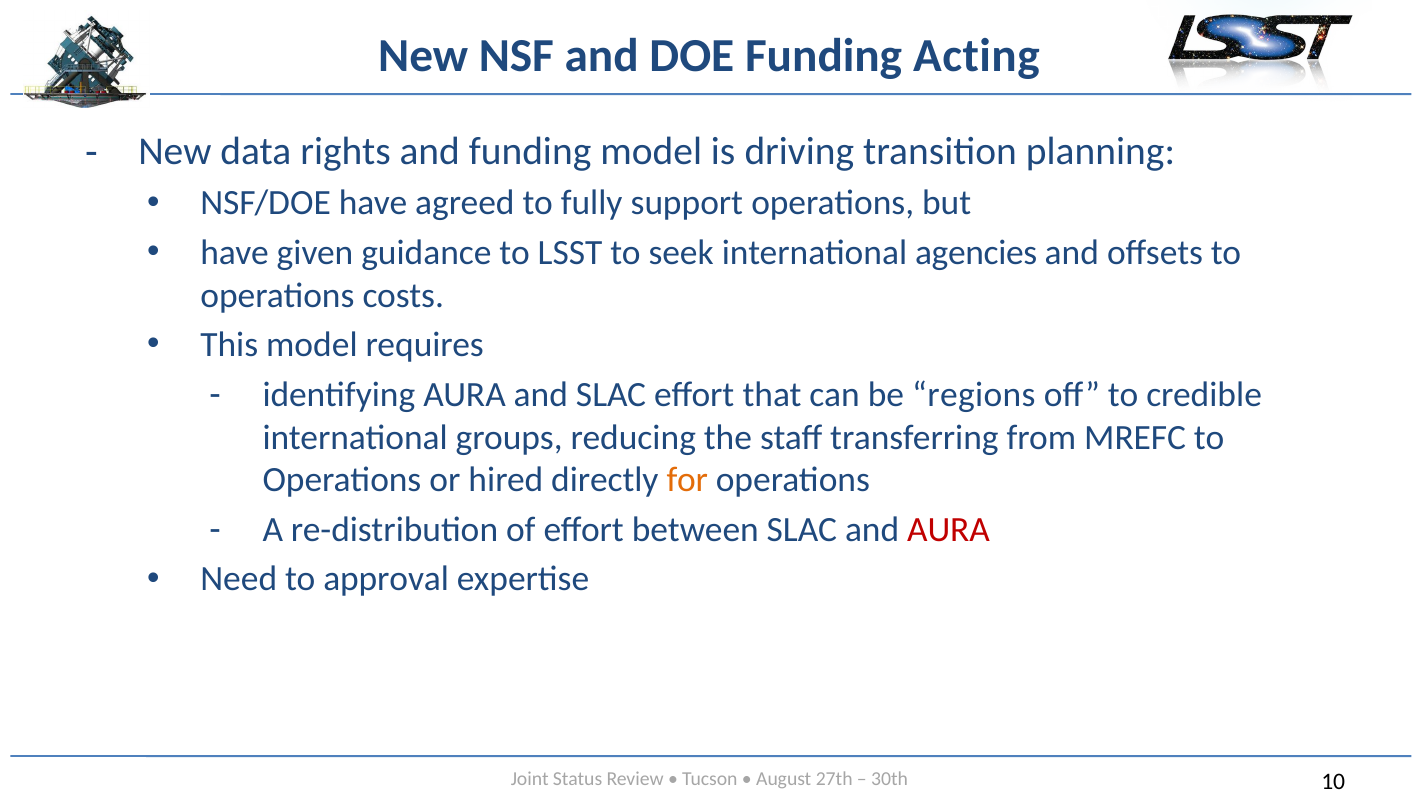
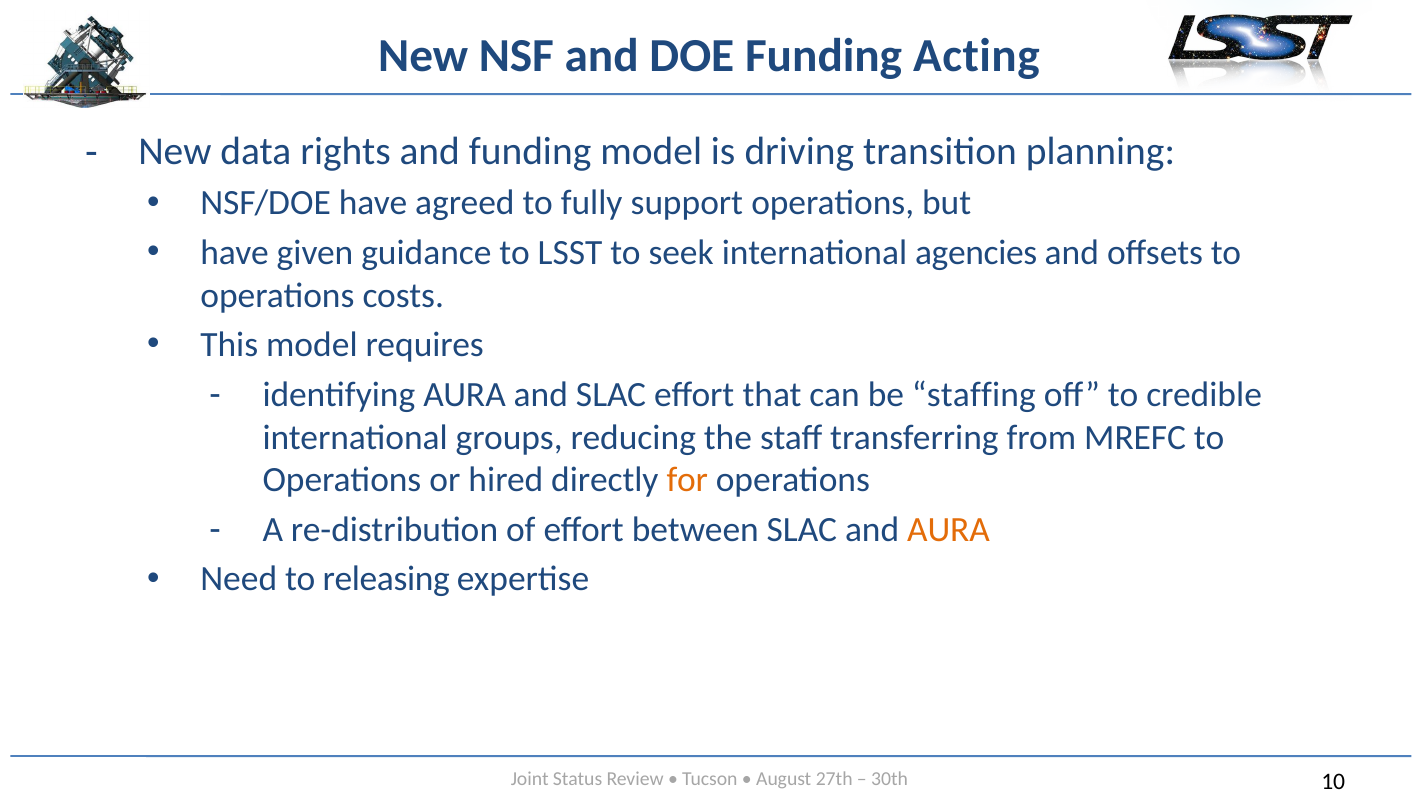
regions: regions -> staffing
AURA at (949, 530) colour: red -> orange
approval: approval -> releasing
